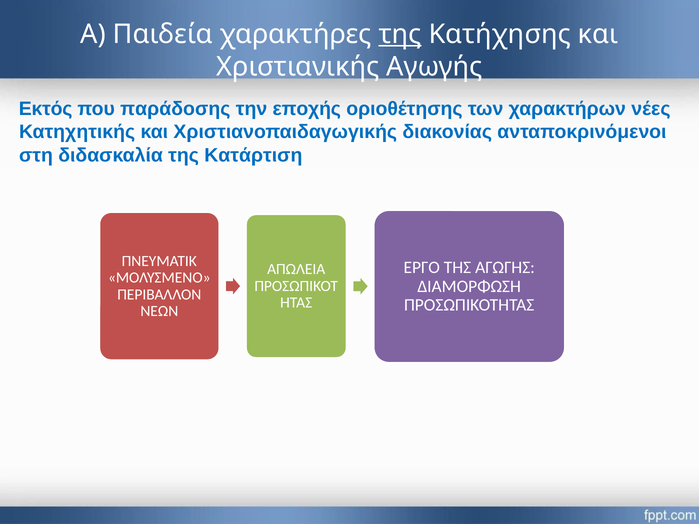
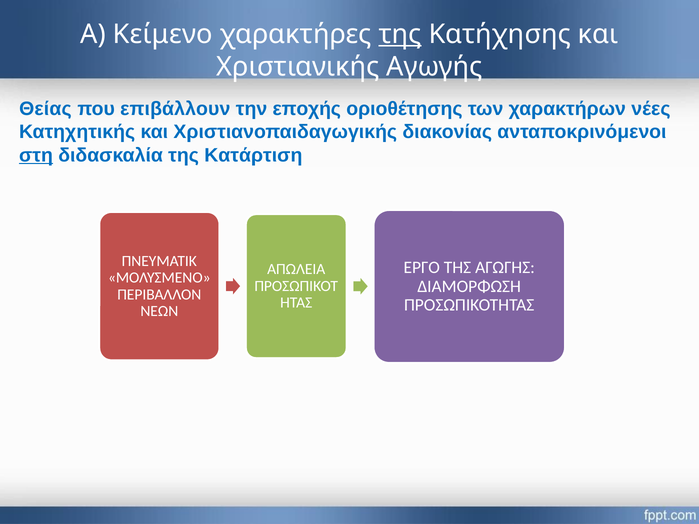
Παιδεία: Παιδεία -> Κείμενο
Εκτός: Εκτός -> Θείας
παράδοσης: παράδοσης -> επιβάλλουν
στη underline: none -> present
